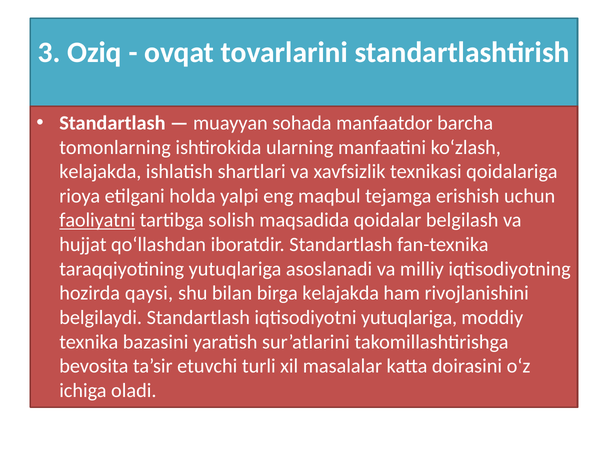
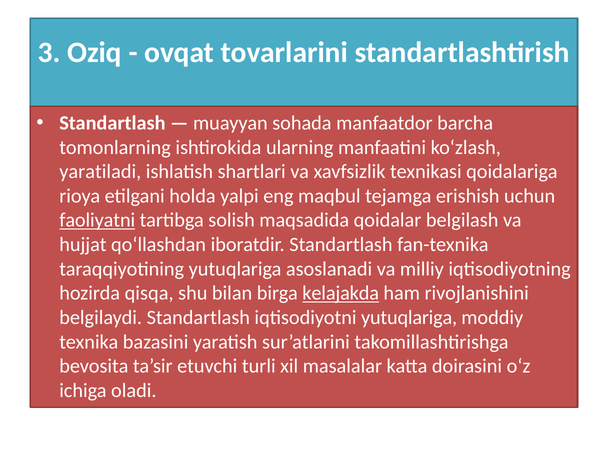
kelajakda at (100, 172): kelajakda -> yaratiladi
qaysi: qaysi -> qisqa
kelajakda at (341, 293) underline: none -> present
